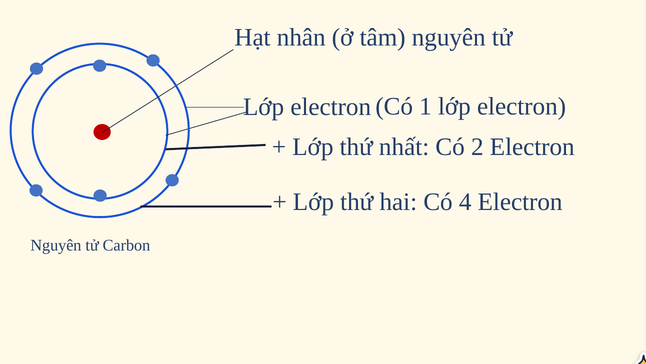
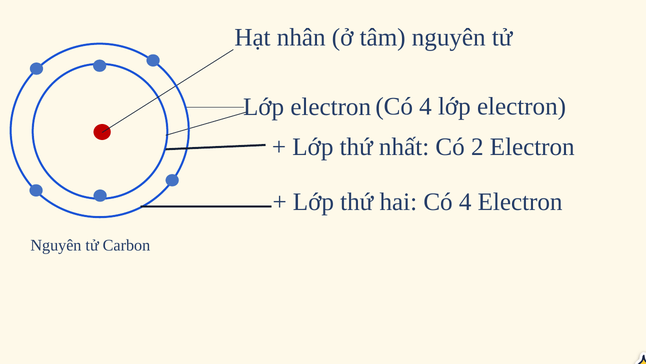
1 at (425, 106): 1 -> 4
